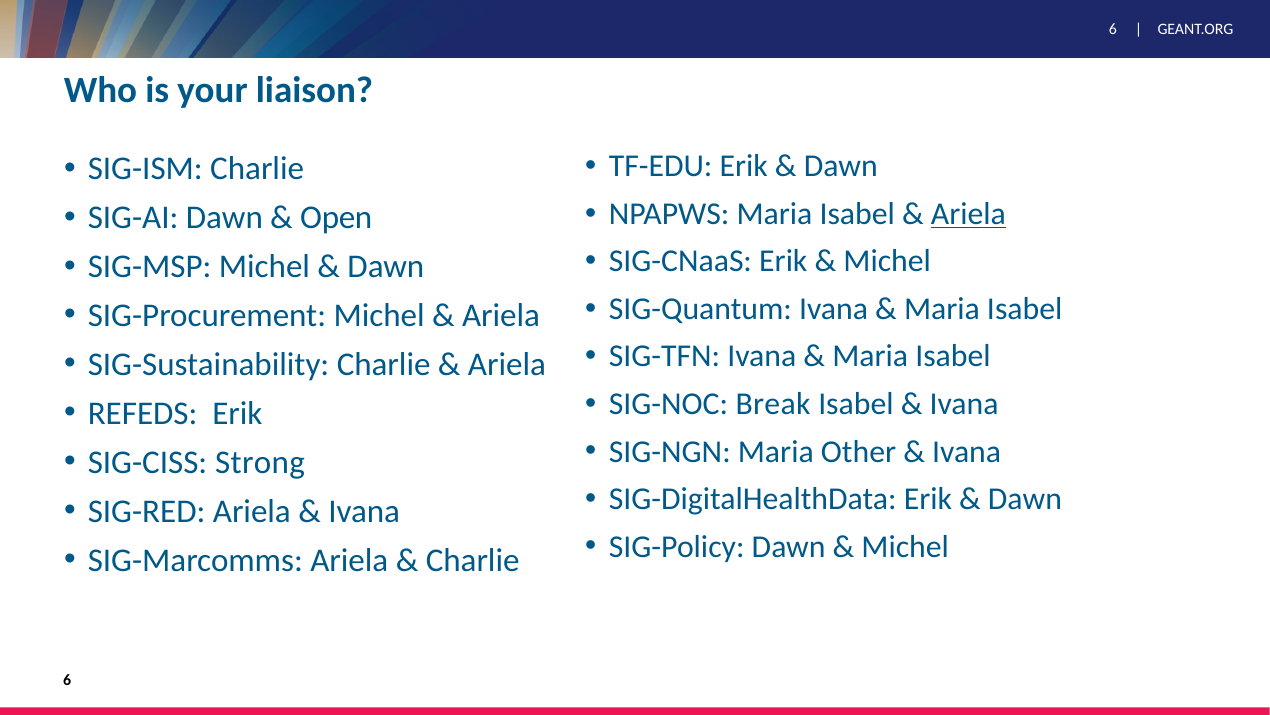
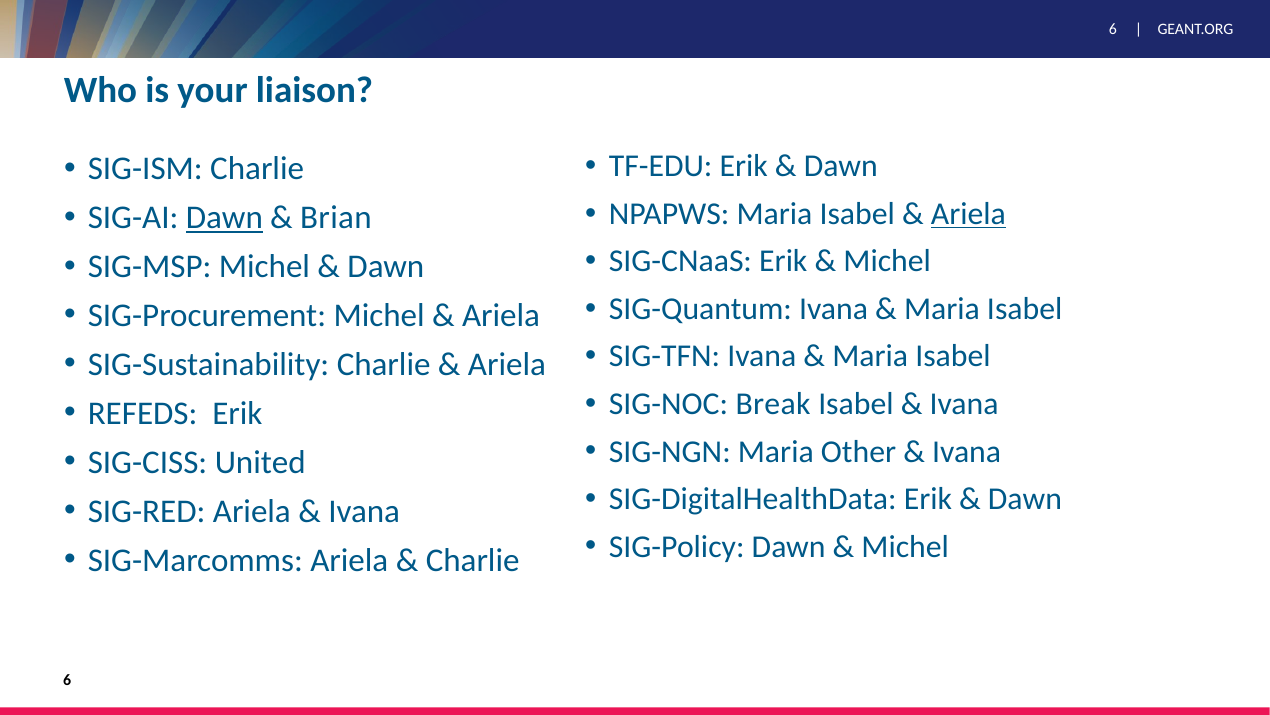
Dawn at (224, 217) underline: none -> present
Open: Open -> Brian
Strong: Strong -> United
